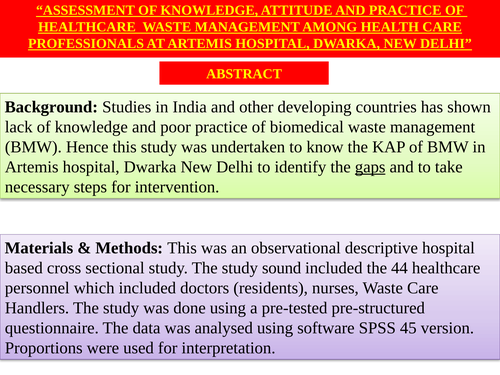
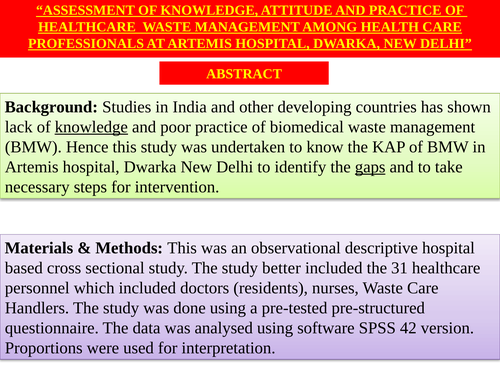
knowledge at (91, 127) underline: none -> present
sound: sound -> better
44: 44 -> 31
45: 45 -> 42
